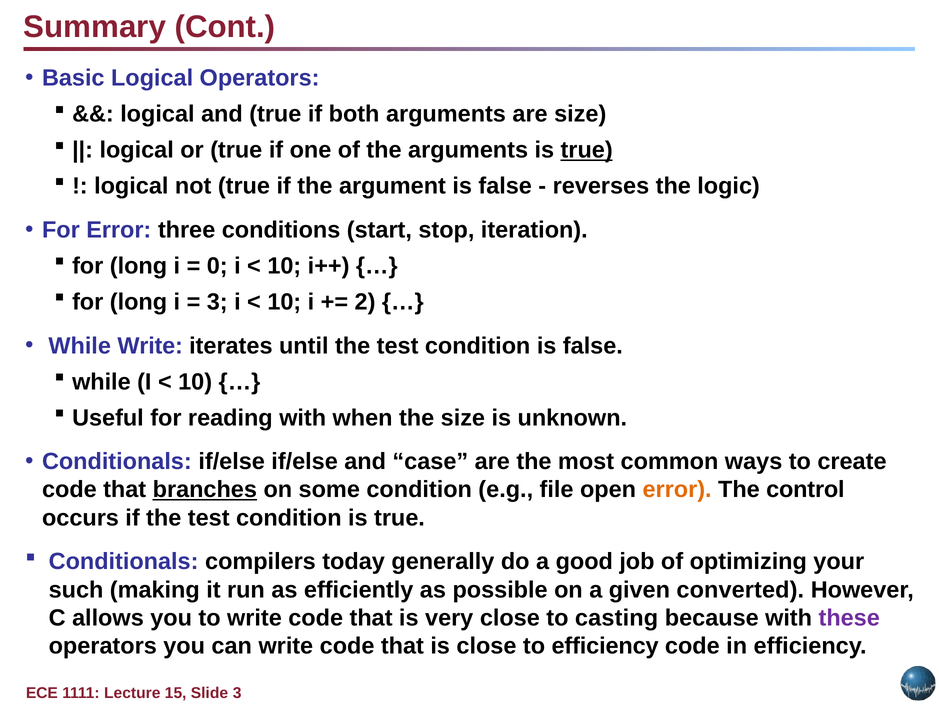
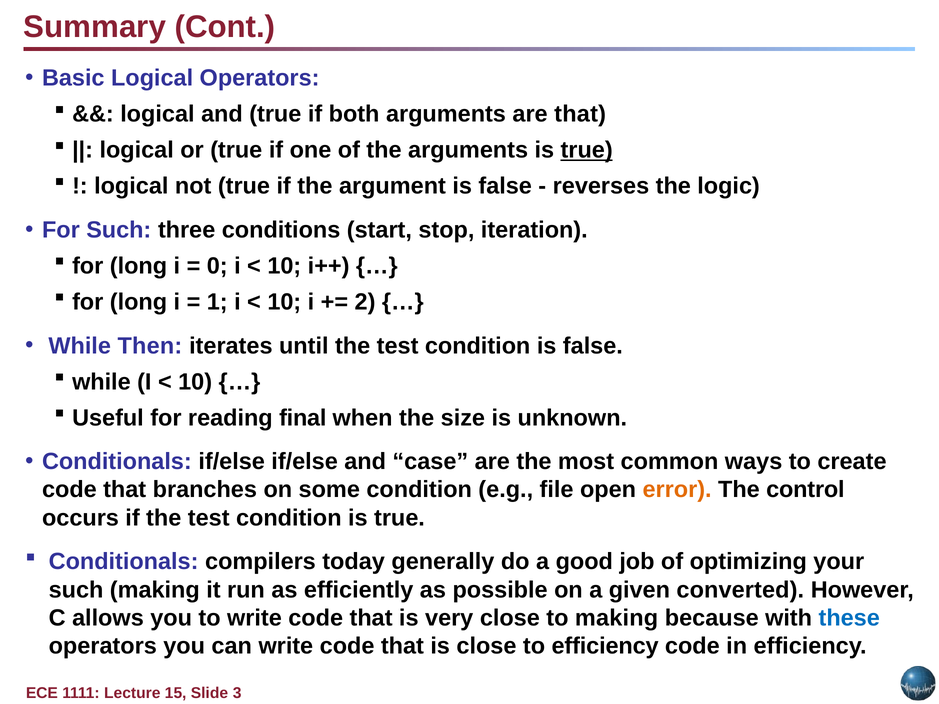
are size: size -> that
For Error: Error -> Such
3 at (217, 302): 3 -> 1
While Write: Write -> Then
reading with: with -> final
branches underline: present -> none
to casting: casting -> making
these colour: purple -> blue
